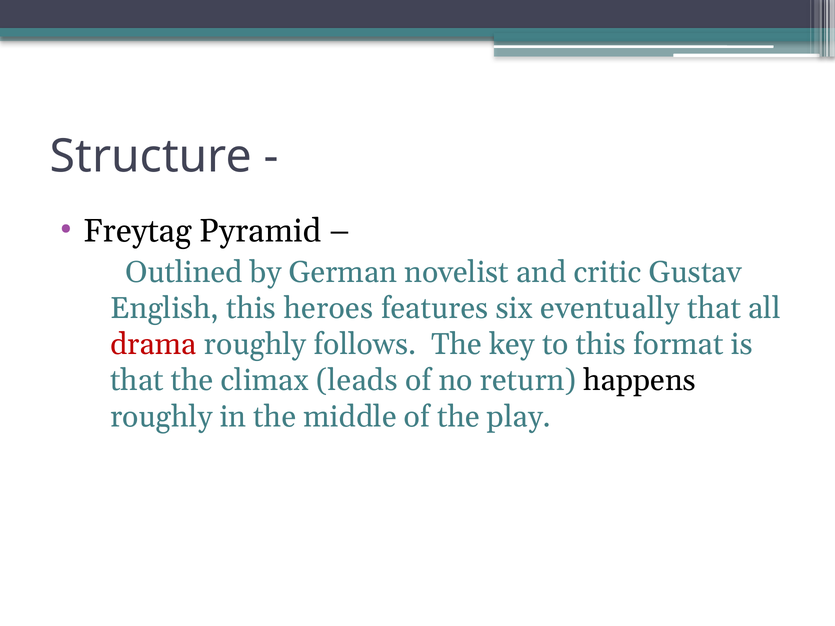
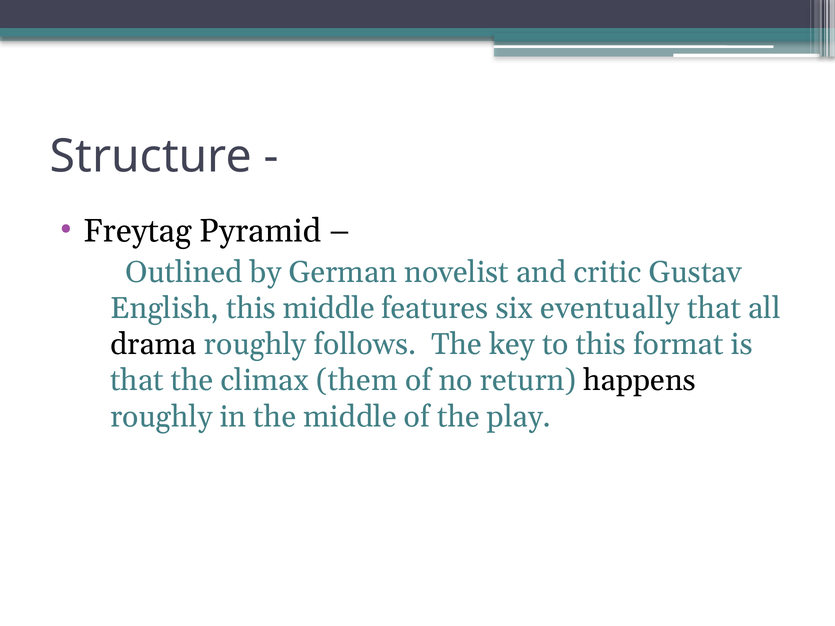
this heroes: heroes -> middle
drama colour: red -> black
leads: leads -> them
